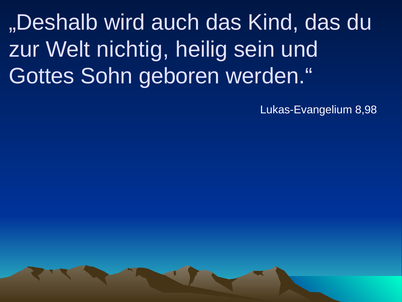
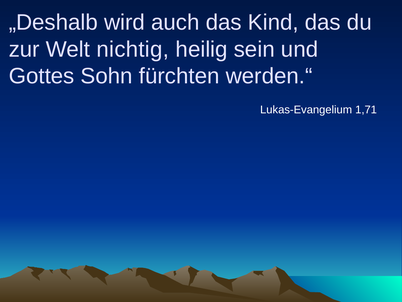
geboren: geboren -> fürchten
8,98: 8,98 -> 1,71
